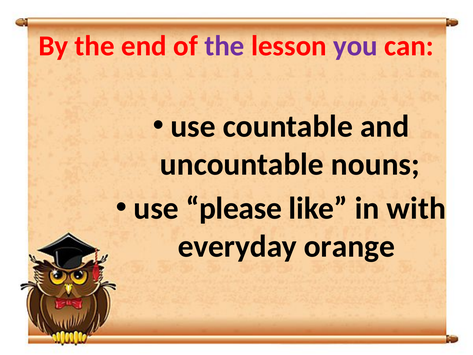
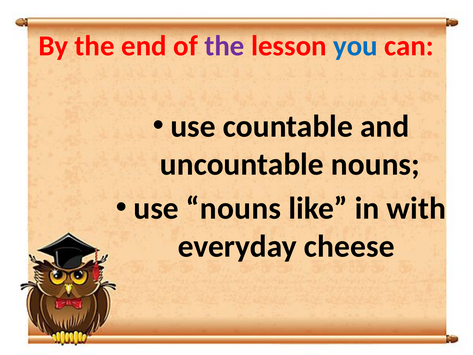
you colour: purple -> blue
use please: please -> nouns
orange: orange -> cheese
